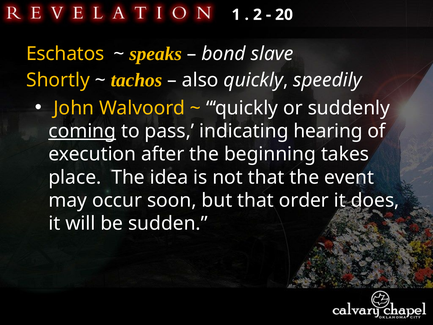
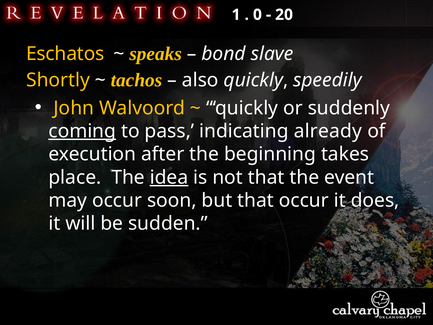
2: 2 -> 0
hearing: hearing -> already
idea underline: none -> present
that order: order -> occur
